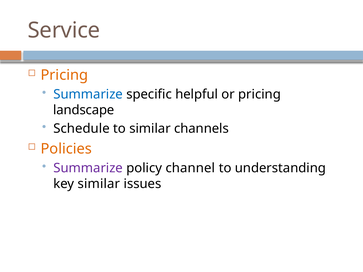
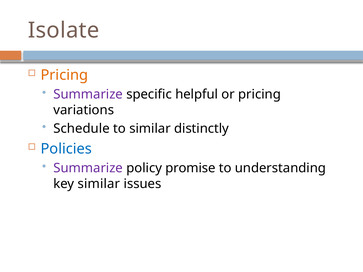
Service: Service -> Isolate
Summarize at (88, 94) colour: blue -> purple
landscape: landscape -> variations
channels: channels -> distinctly
Policies colour: orange -> blue
channel: channel -> promise
